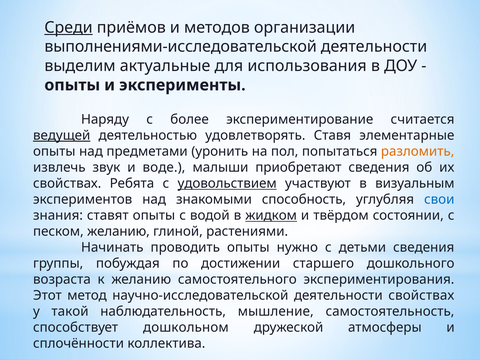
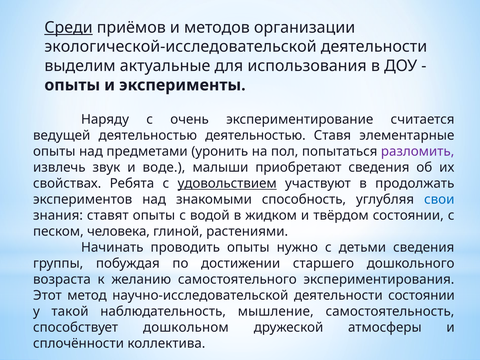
выполнениями-исследовательской: выполнениями-исследовательской -> экологической-исследовательской
более: более -> очень
ведущей underline: present -> none
деятельностью удовлетворять: удовлетворять -> деятельностью
разломить colour: orange -> purple
визуальным: визуальным -> продолжать
жидком underline: present -> none
песком желанию: желанию -> человека
деятельности свойствах: свойствах -> состоянии
